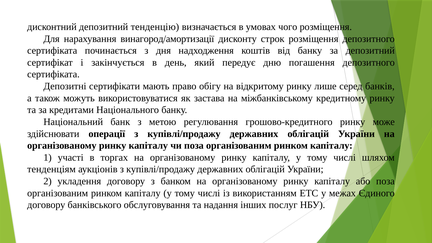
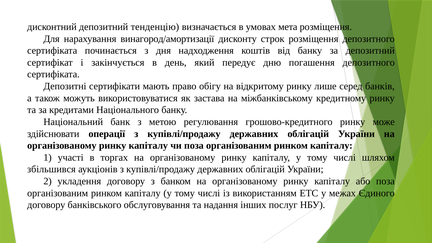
чого: чого -> мета
тенденціям: тенденціям -> збільшився
